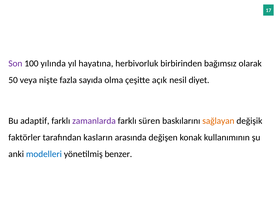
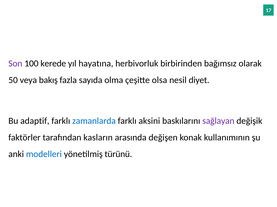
yılında: yılında -> kerede
nişte: nişte -> bakış
açık: açık -> olsa
zamanlarda colour: purple -> blue
süren: süren -> aksini
sağlayan colour: orange -> purple
benzer: benzer -> türünü
